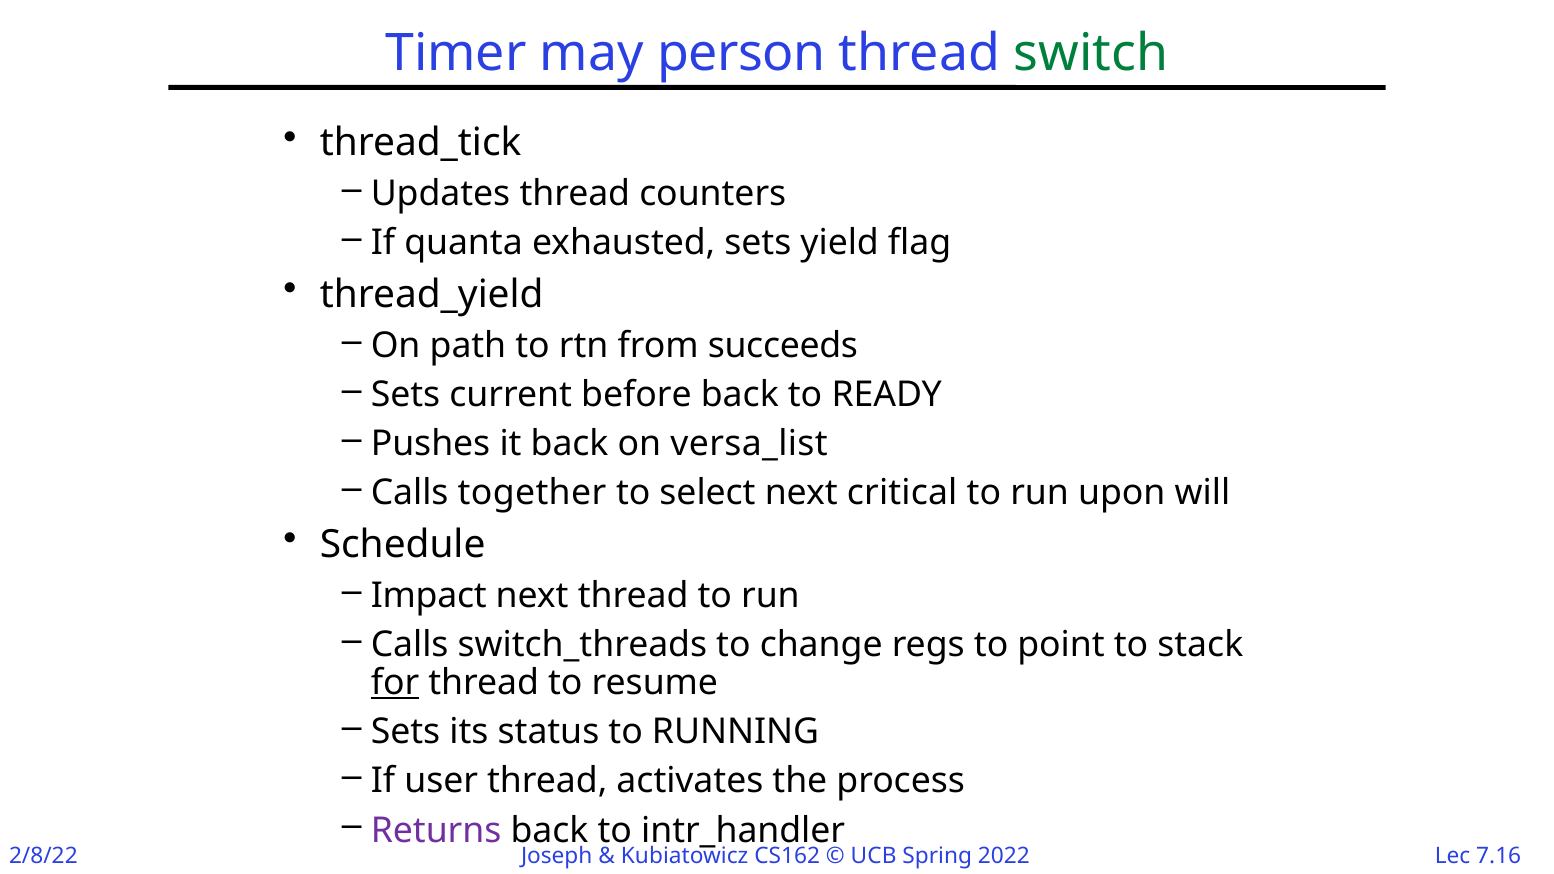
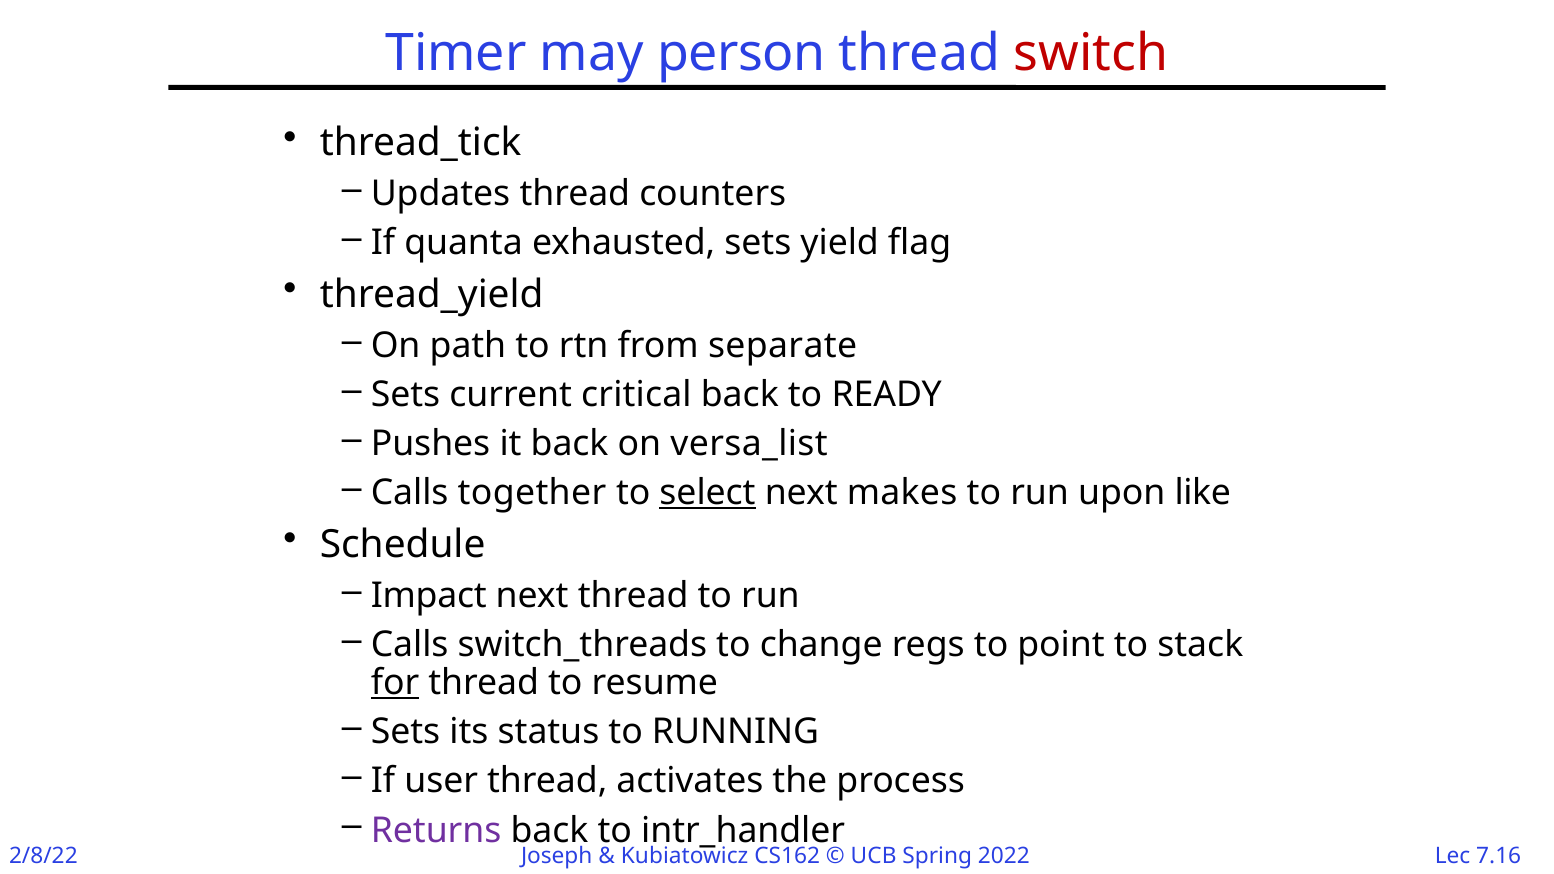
switch colour: green -> red
succeeds: succeeds -> separate
before: before -> critical
select underline: none -> present
critical: critical -> makes
will: will -> like
